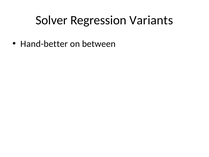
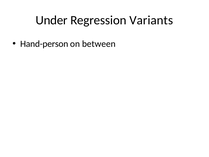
Solver: Solver -> Under
Hand-better: Hand-better -> Hand-person
